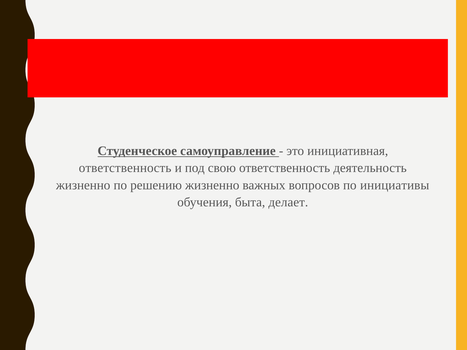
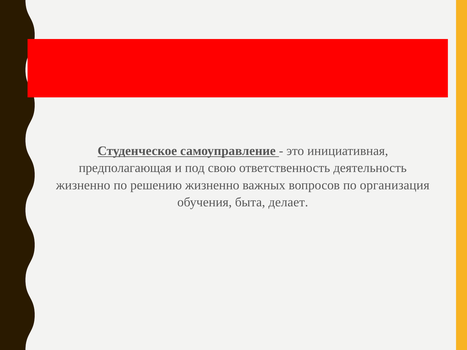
ответственность at (125, 168): ответственность -> предполагающая
инициативы: инициативы -> организация
